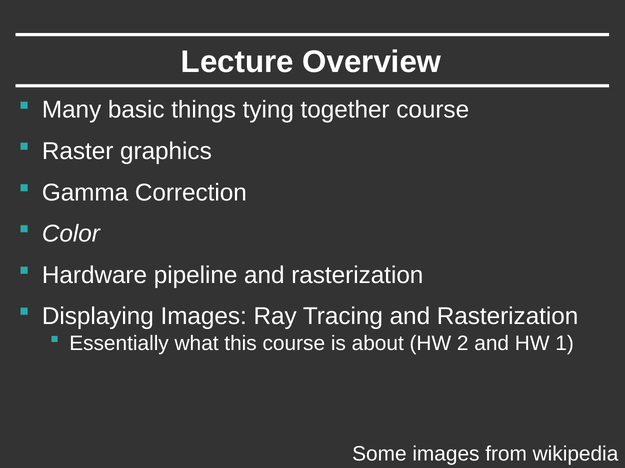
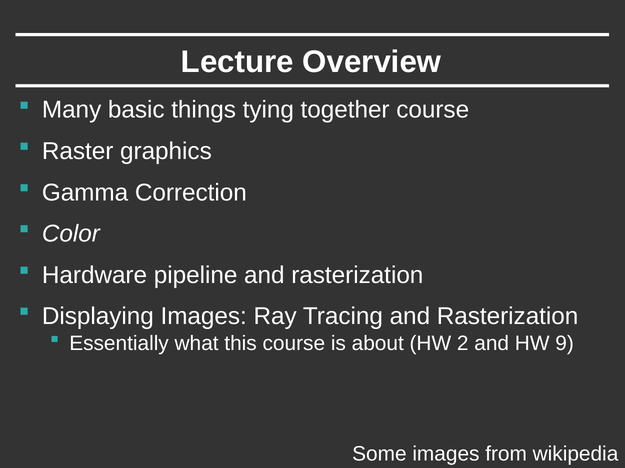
1: 1 -> 9
